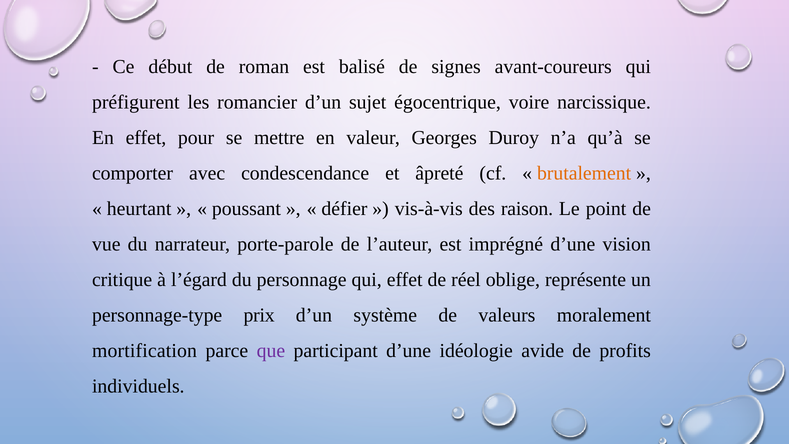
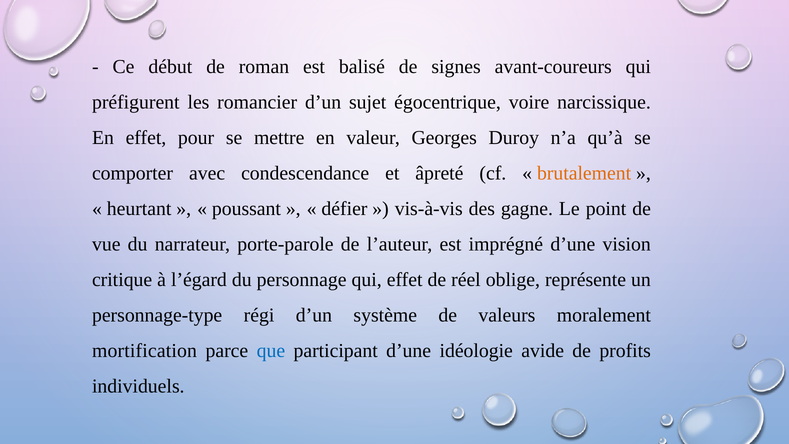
raison: raison -> gagne
prix: prix -> régi
que colour: purple -> blue
